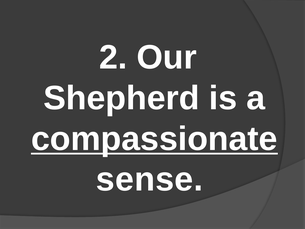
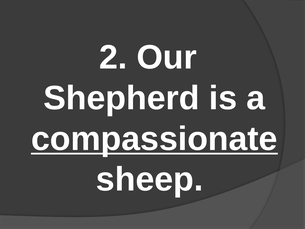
sense: sense -> sheep
